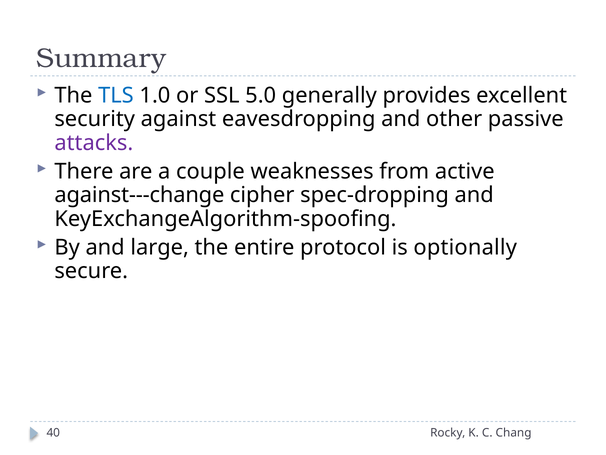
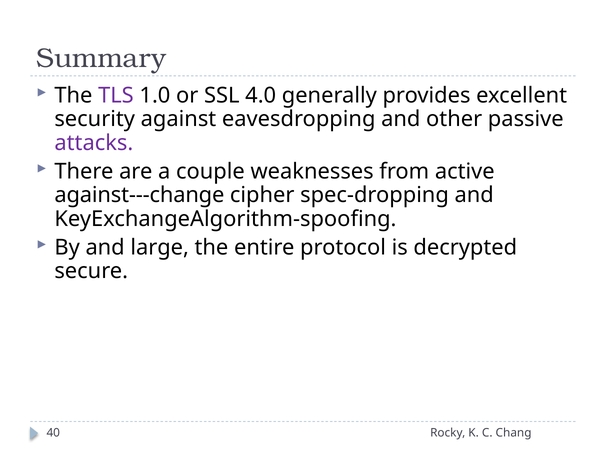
TLS colour: blue -> purple
5.0: 5.0 -> 4.0
optionally: optionally -> decrypted
